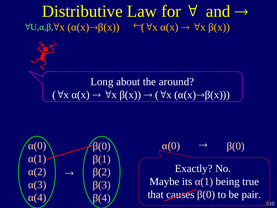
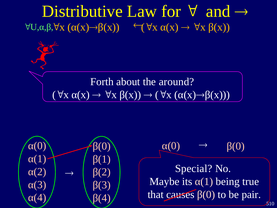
Long: Long -> Forth
Exactly: Exactly -> Special
